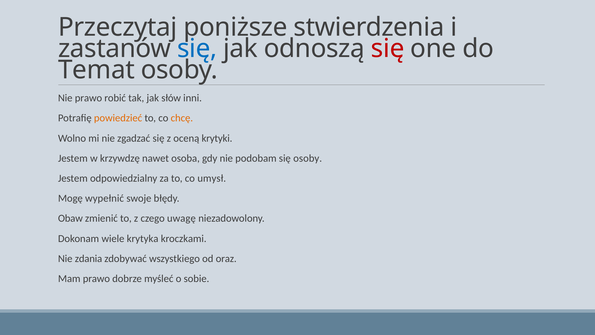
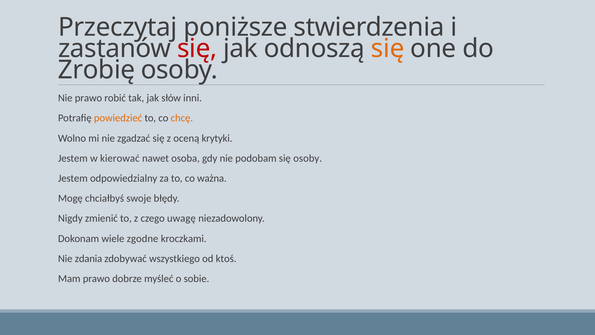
się at (197, 48) colour: blue -> red
się at (388, 48) colour: red -> orange
Temat: Temat -> Zrobię
krzywdzę: krzywdzę -> kierować
umysł: umysł -> ważna
wypełnić: wypełnić -> chciałbyś
Obaw: Obaw -> Nigdy
krytyka: krytyka -> zgodne
oraz: oraz -> ktoś
